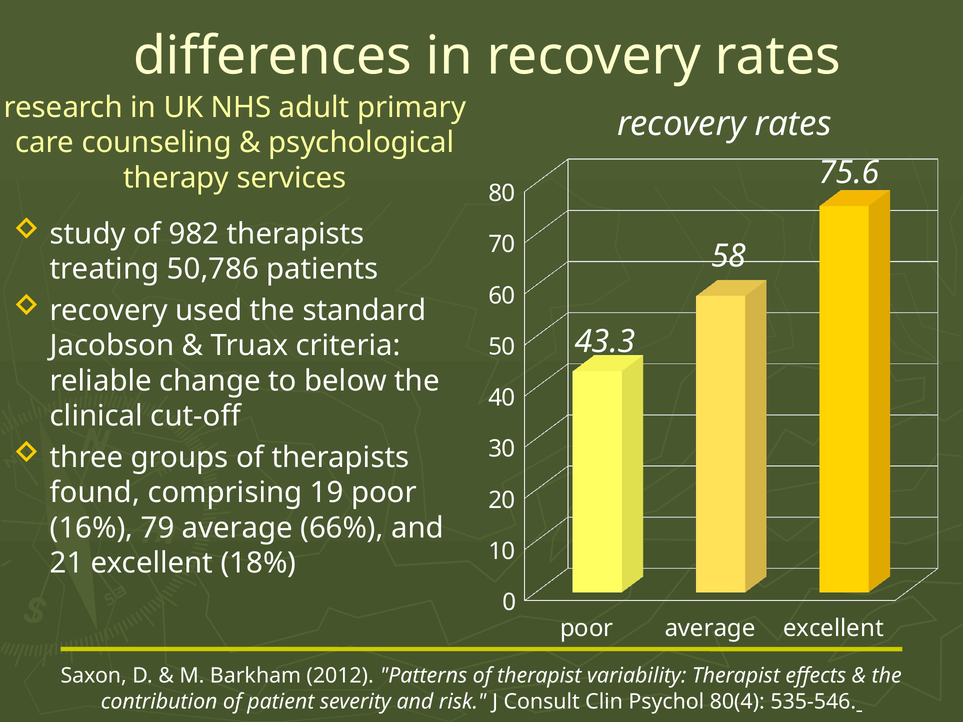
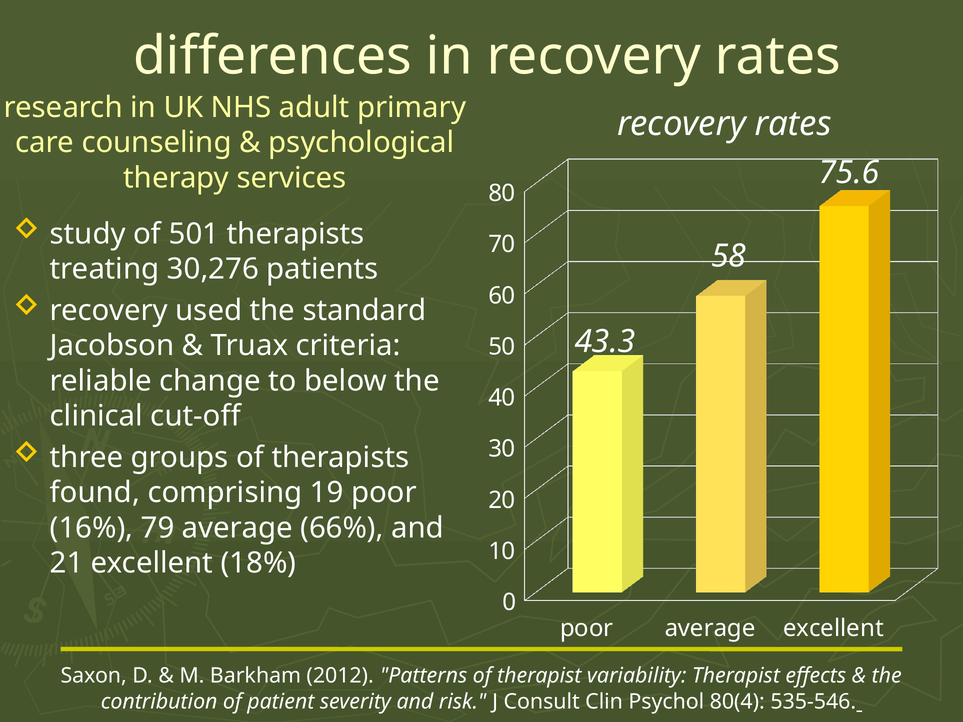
982: 982 -> 501
50,786: 50,786 -> 30,276
